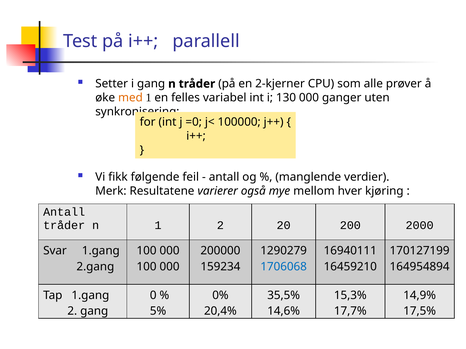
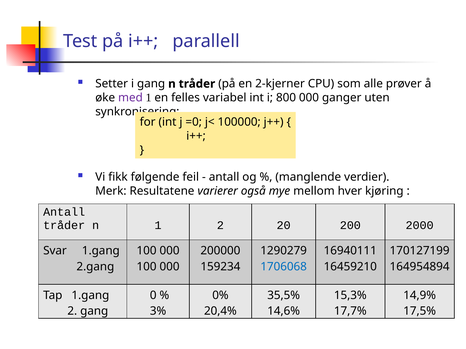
med colour: orange -> purple
130: 130 -> 800
5%: 5% -> 3%
